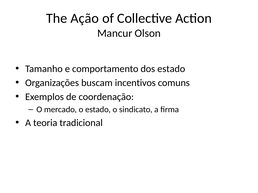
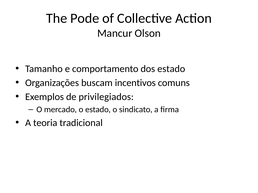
Ação: Ação -> Pode
coordenação: coordenação -> privilegiados
